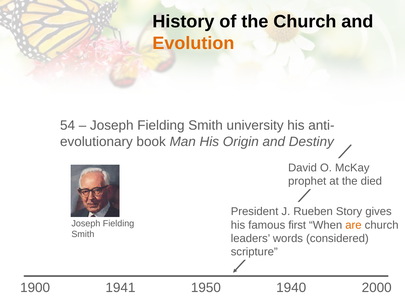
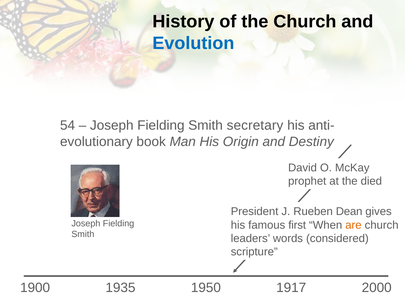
Evolution colour: orange -> blue
university: university -> secretary
Story: Story -> Dean
1941: 1941 -> 1935
1940: 1940 -> 1917
